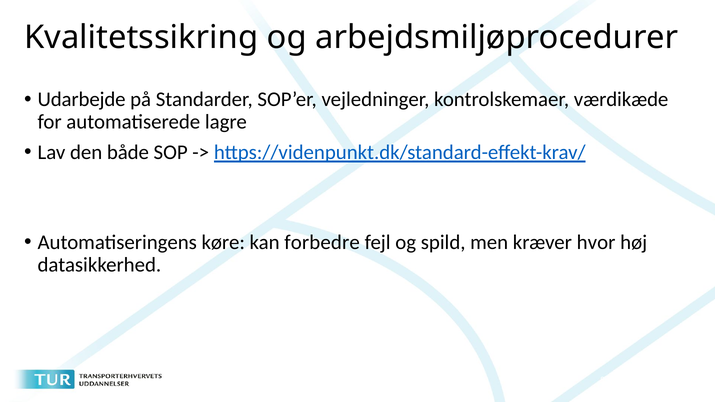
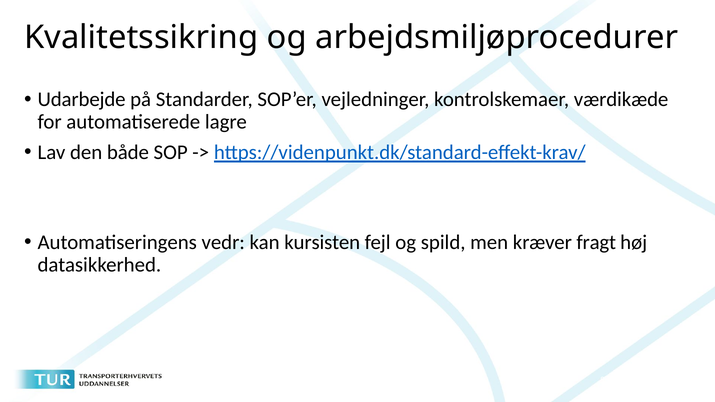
køre: køre -> vedr
forbedre: forbedre -> kursisten
hvor: hvor -> fragt
